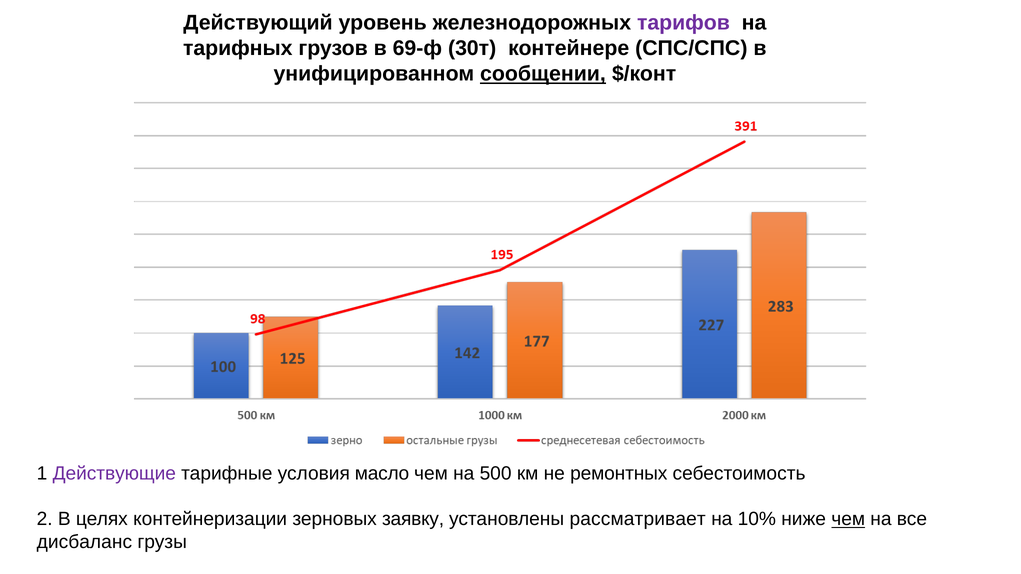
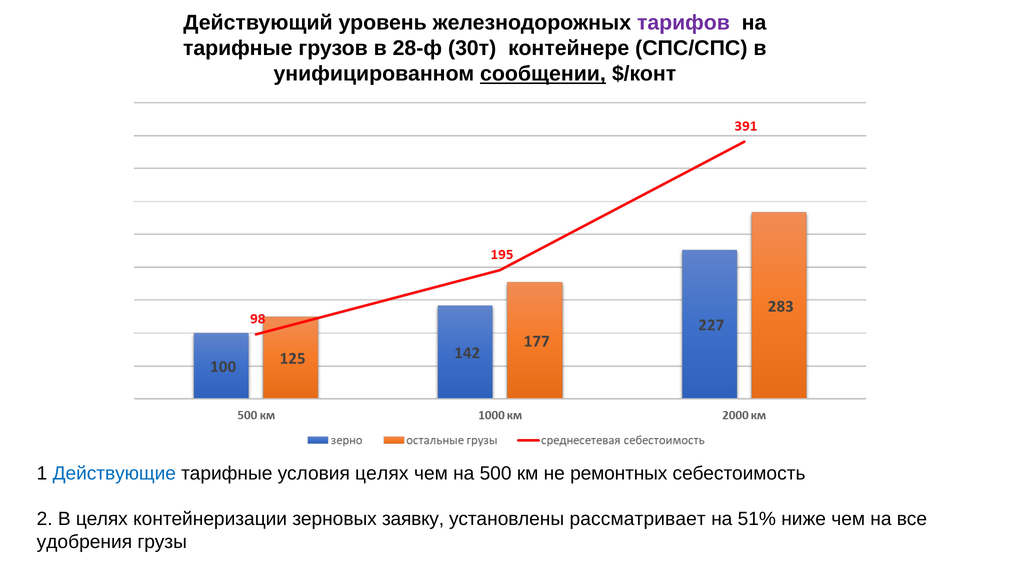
тарифных at (238, 48): тарифных -> тарифные
69-ф: 69-ф -> 28-ф
Действующие colour: purple -> blue
условия масло: масло -> целях
10%: 10% -> 51%
чем at (848, 519) underline: present -> none
дисбаланс: дисбаланс -> удобрения
